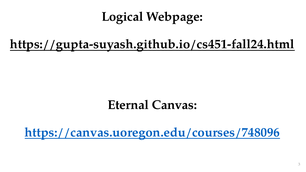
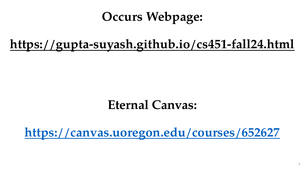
Logical: Logical -> Occurs
https://canvas.uoregon.edu/courses/748096: https://canvas.uoregon.edu/courses/748096 -> https://canvas.uoregon.edu/courses/652627
